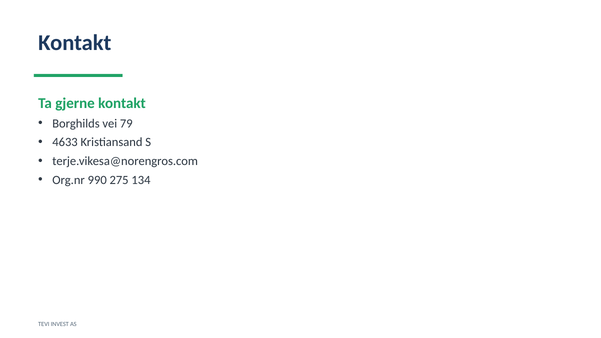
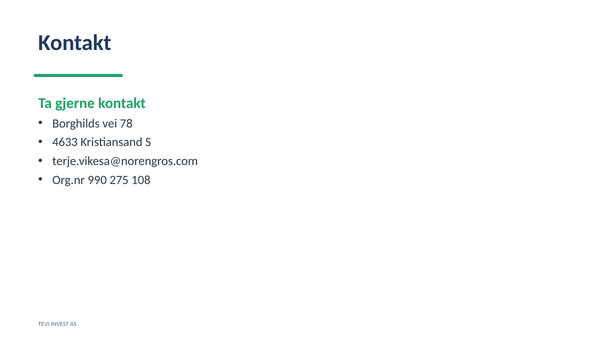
79: 79 -> 78
134: 134 -> 108
